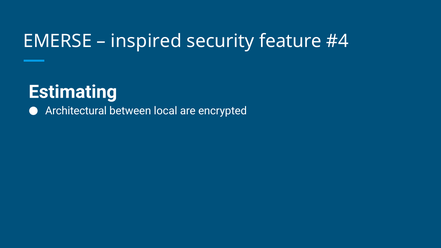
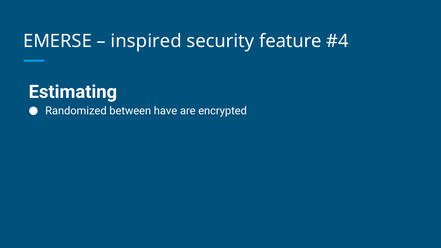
Architectural: Architectural -> Randomized
local: local -> have
